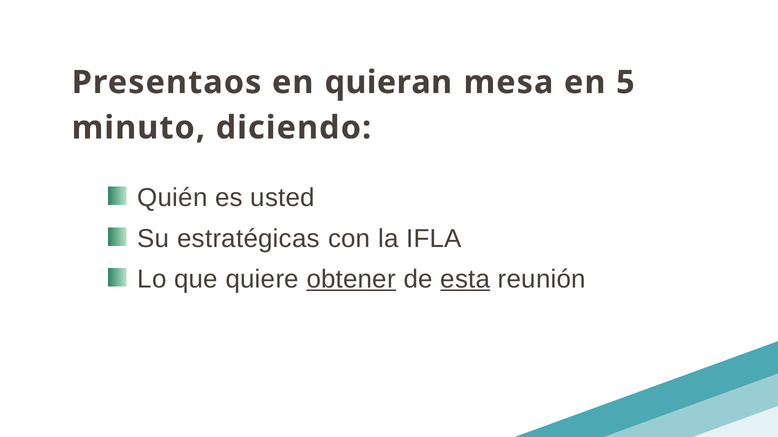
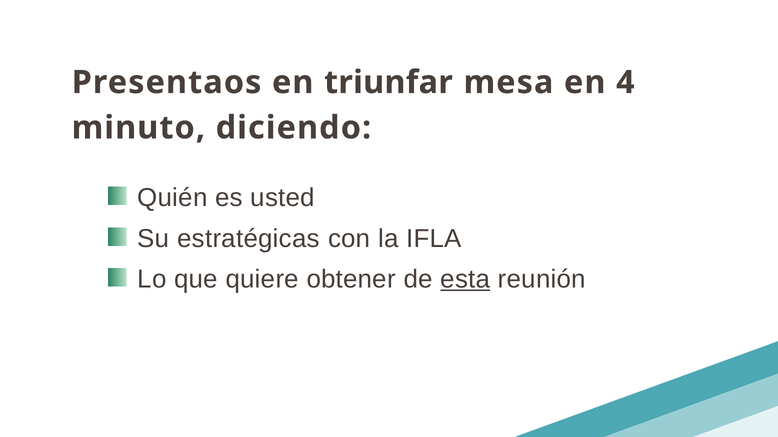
quieran: quieran -> triunfar
5: 5 -> 4
obtener underline: present -> none
